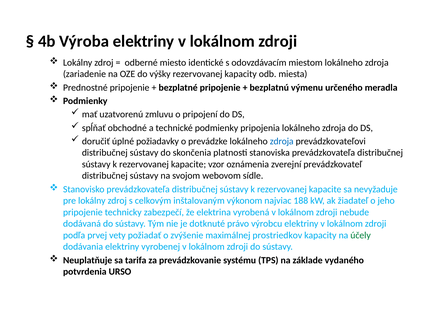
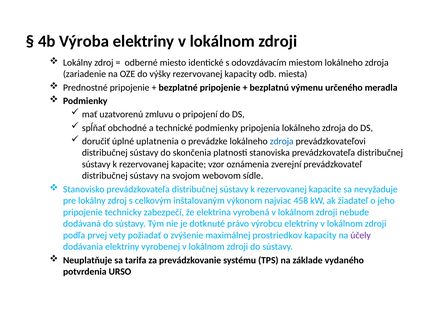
požiadavky: požiadavky -> uplatnenia
188: 188 -> 458
účely colour: green -> purple
